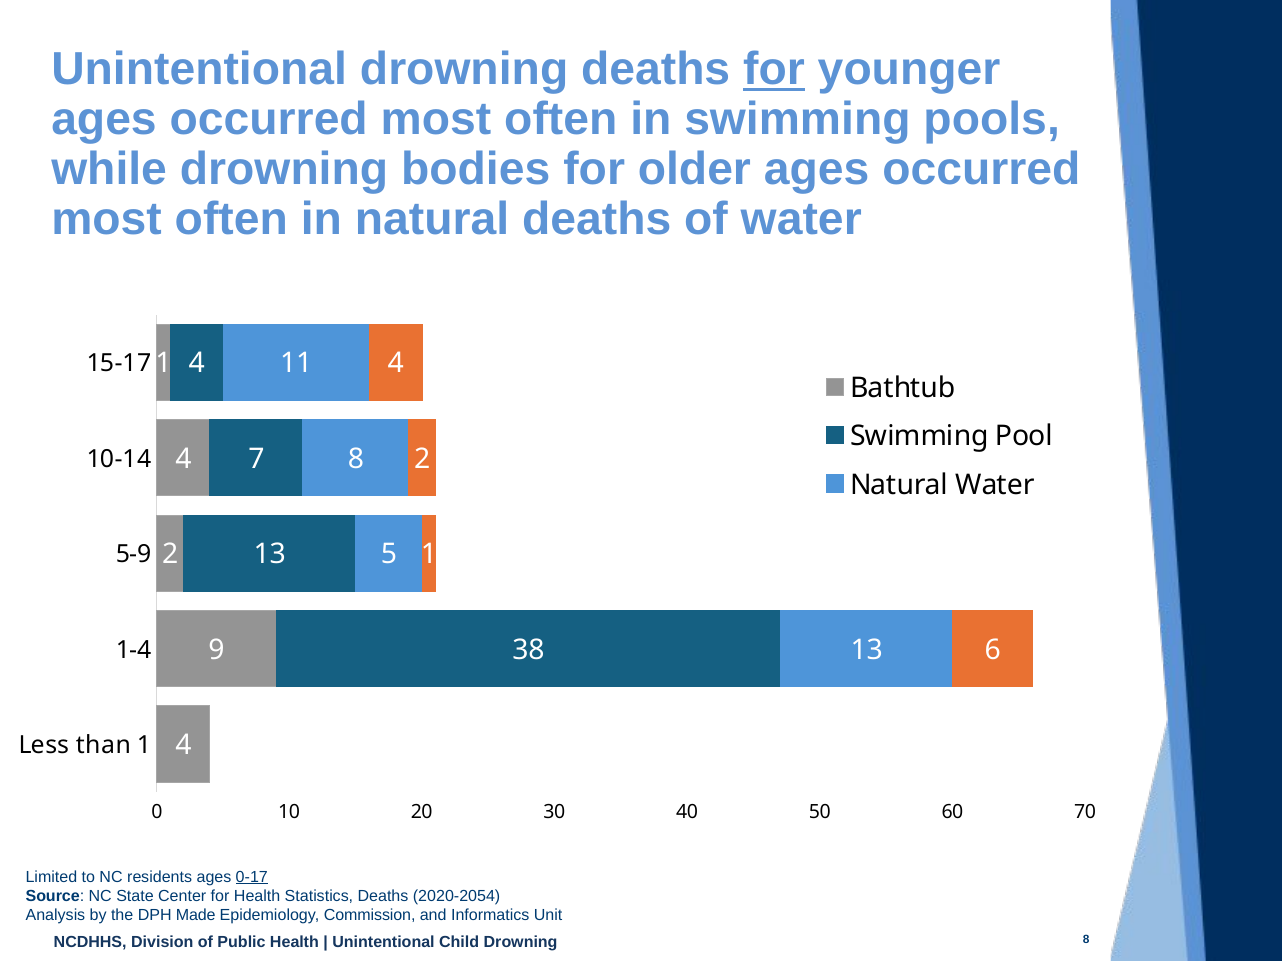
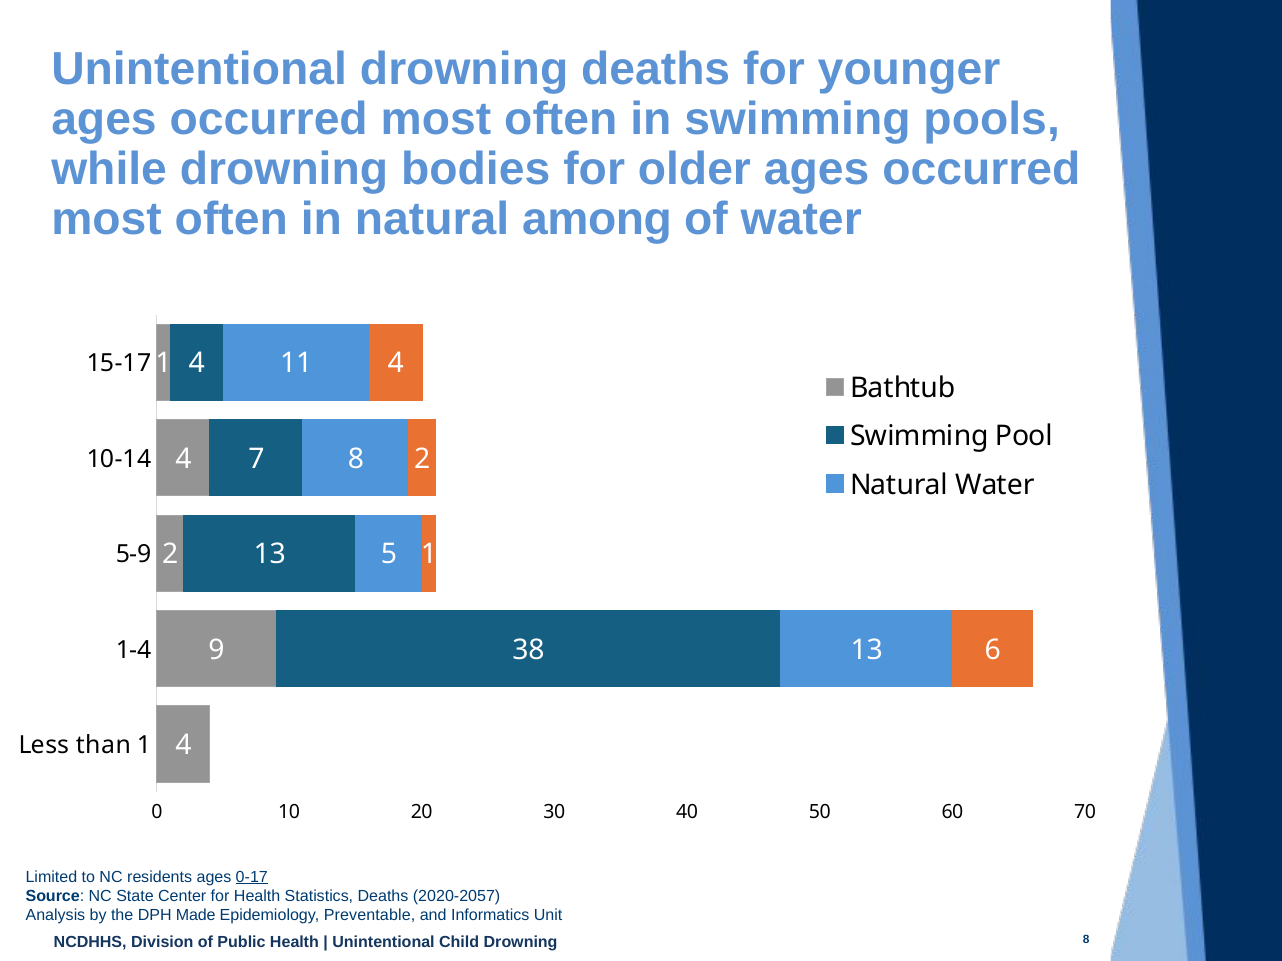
for at (774, 70) underline: present -> none
natural deaths: deaths -> among
2020-2054: 2020-2054 -> 2020-2057
Commission: Commission -> Preventable
